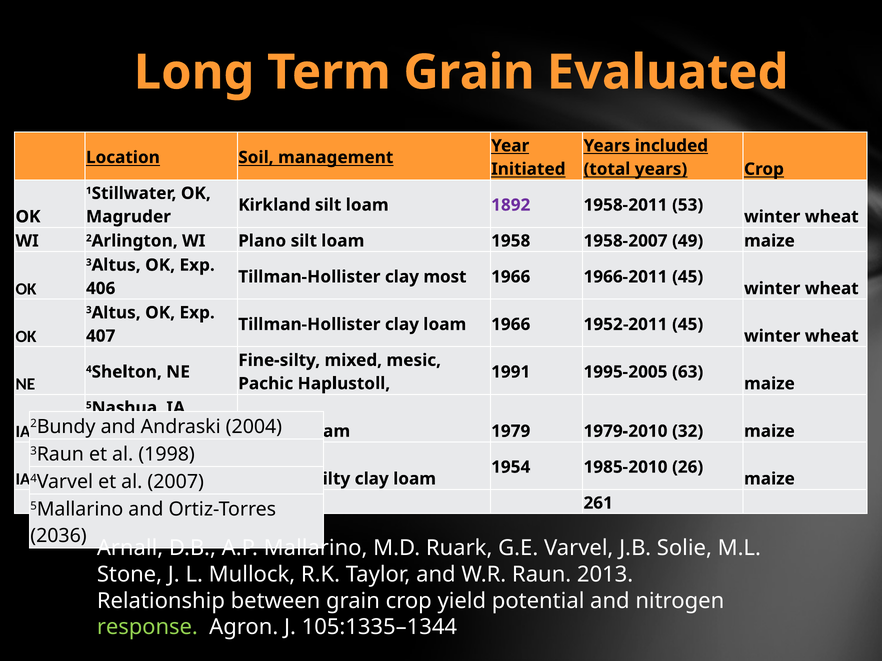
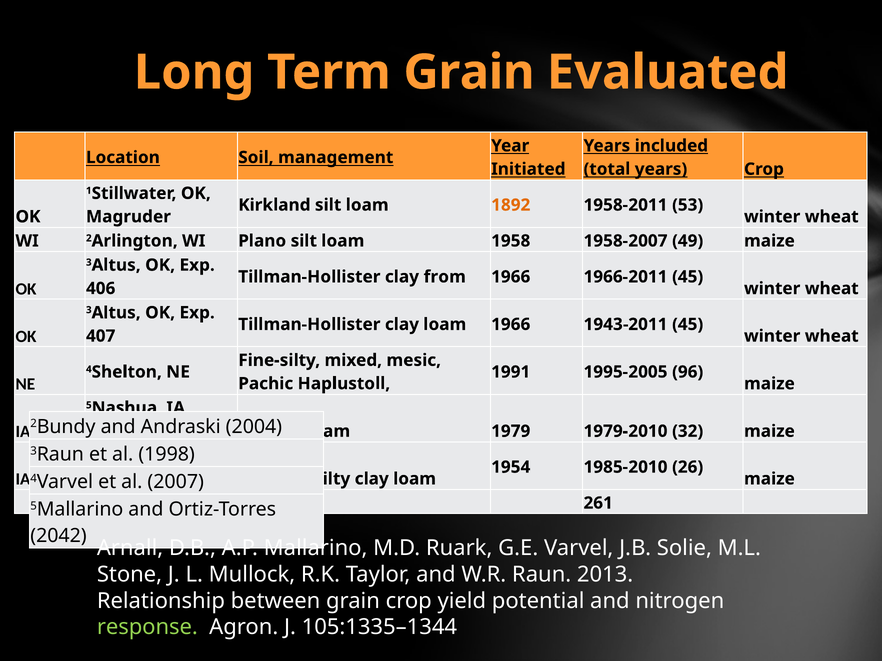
1892 colour: purple -> orange
most: most -> from
1952-2011: 1952-2011 -> 1943-2011
63: 63 -> 96
2036: 2036 -> 2042
